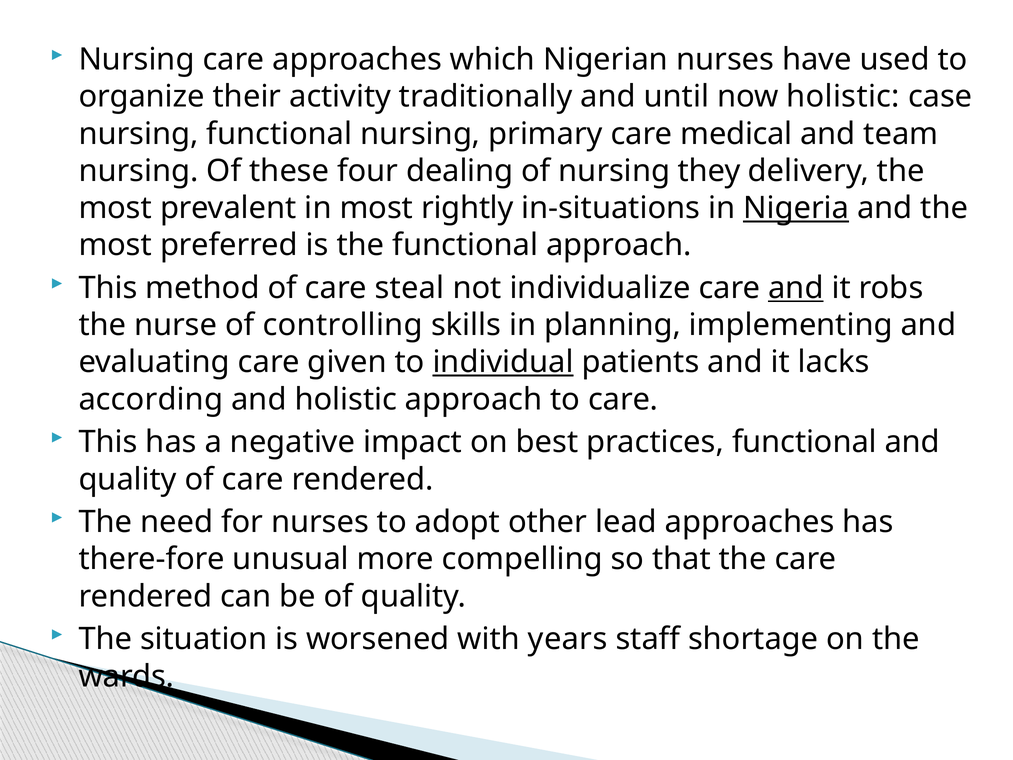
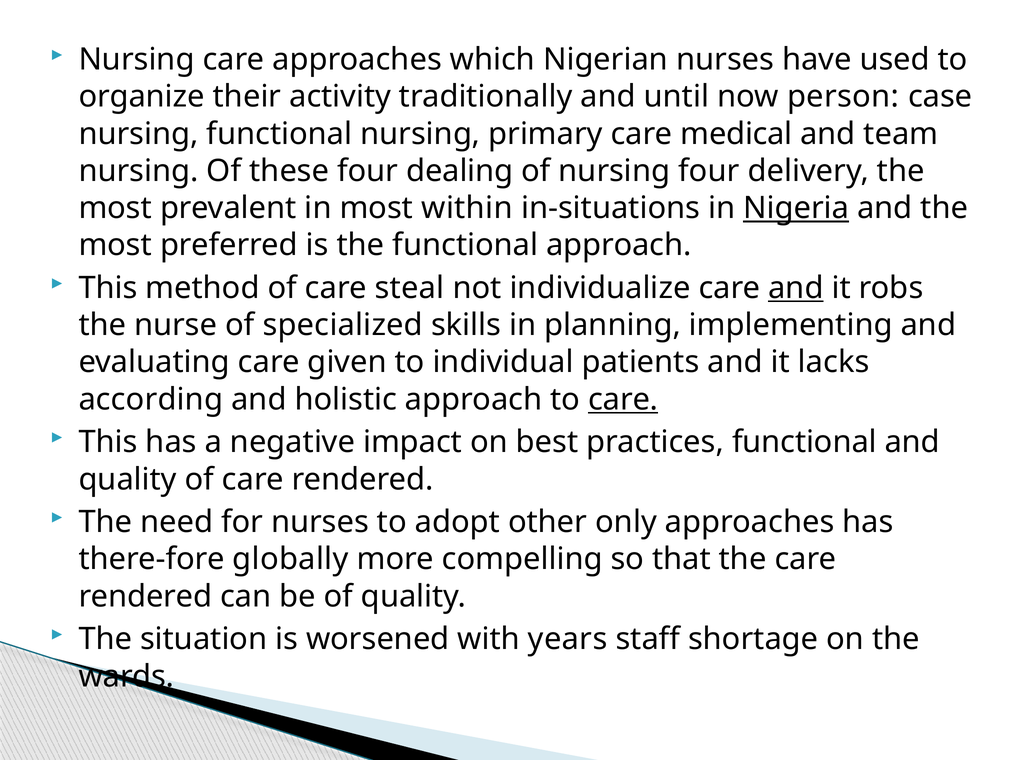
now holistic: holistic -> person
nursing they: they -> four
rightly: rightly -> within
controlling: controlling -> specialized
individual underline: present -> none
care at (623, 399) underline: none -> present
lead: lead -> only
unusual: unusual -> globally
